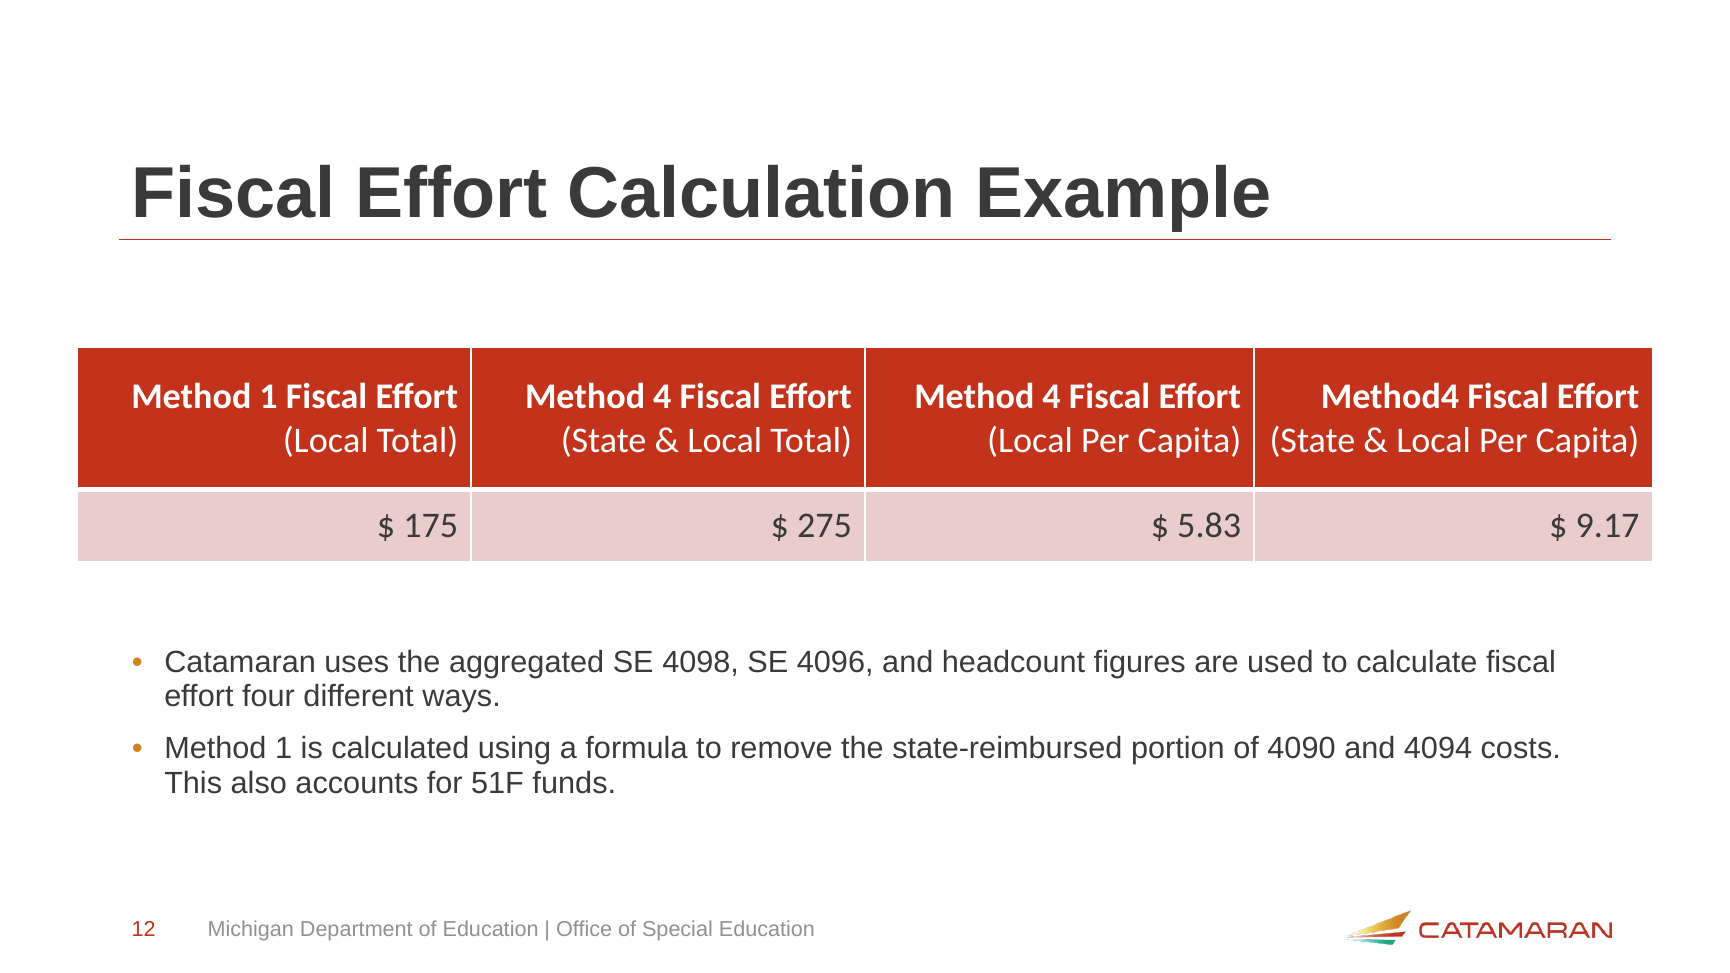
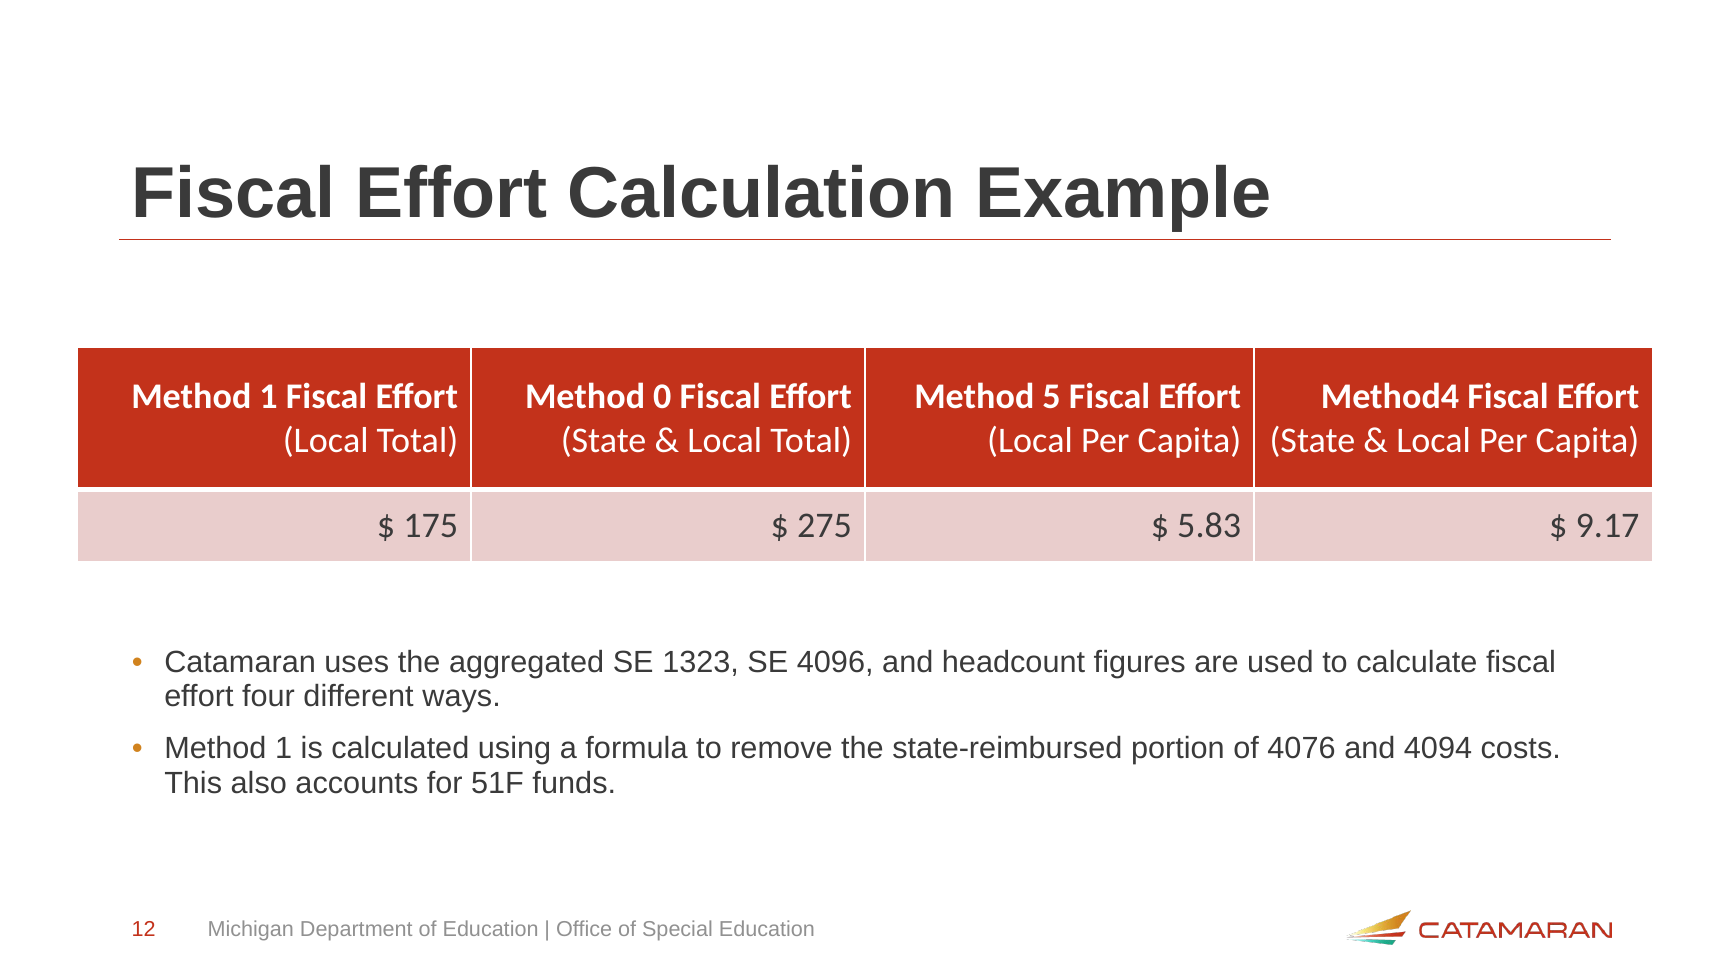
4 at (662, 397): 4 -> 0
4 at (1052, 397): 4 -> 5
4098: 4098 -> 1323
4090: 4090 -> 4076
